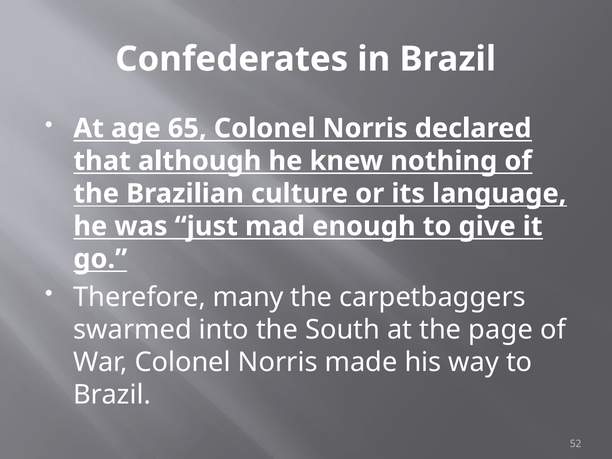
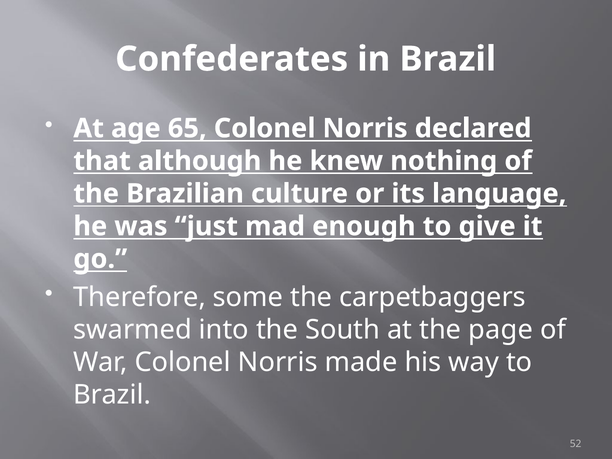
many: many -> some
